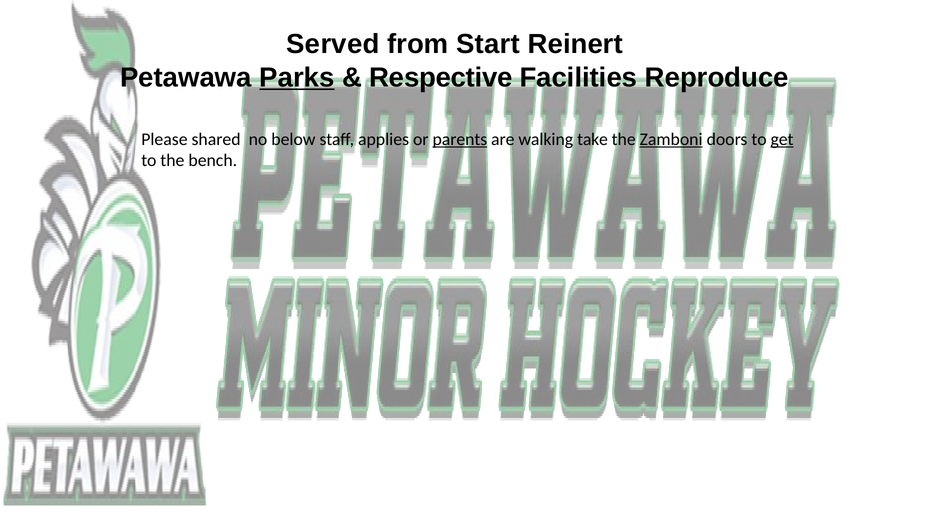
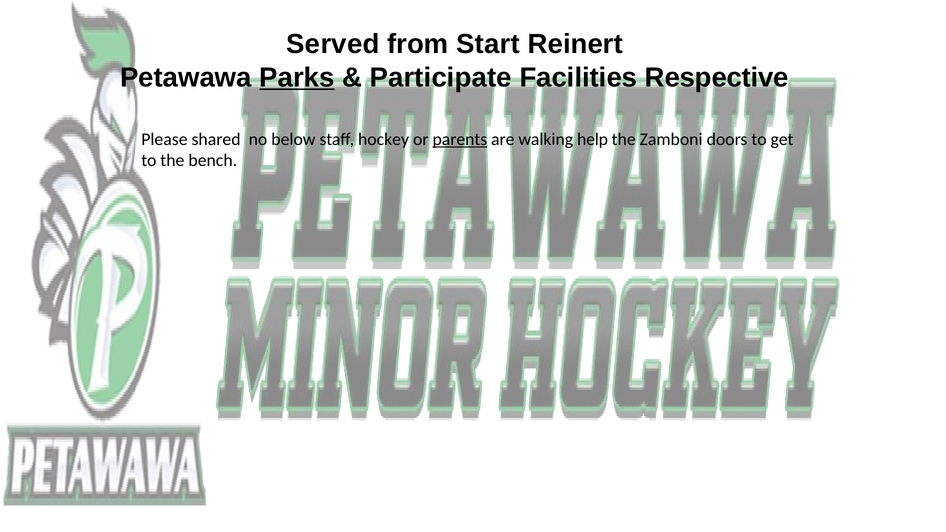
Respective: Respective -> Participate
Reproduce: Reproduce -> Respective
applies: applies -> hockey
take: take -> help
Zamboni underline: present -> none
get underline: present -> none
